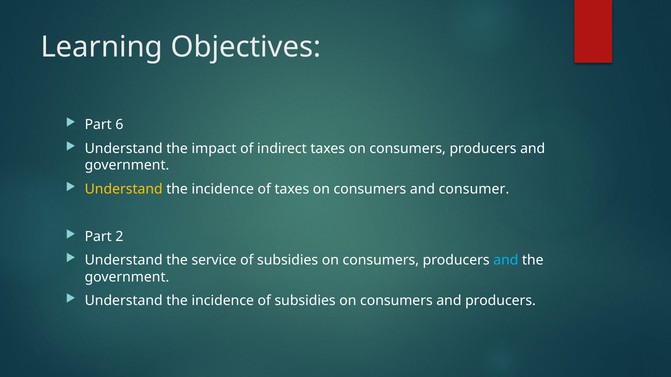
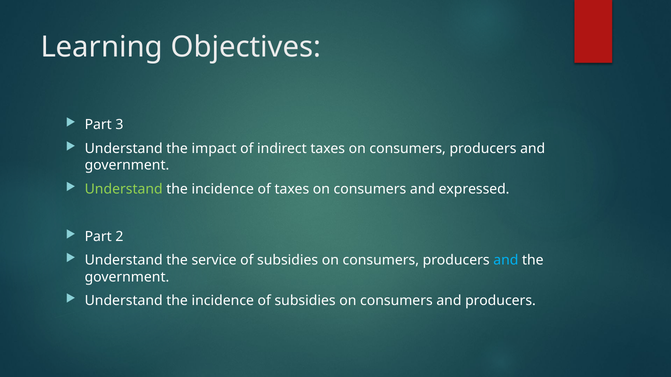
6: 6 -> 3
Understand at (124, 189) colour: yellow -> light green
consumer: consumer -> expressed
